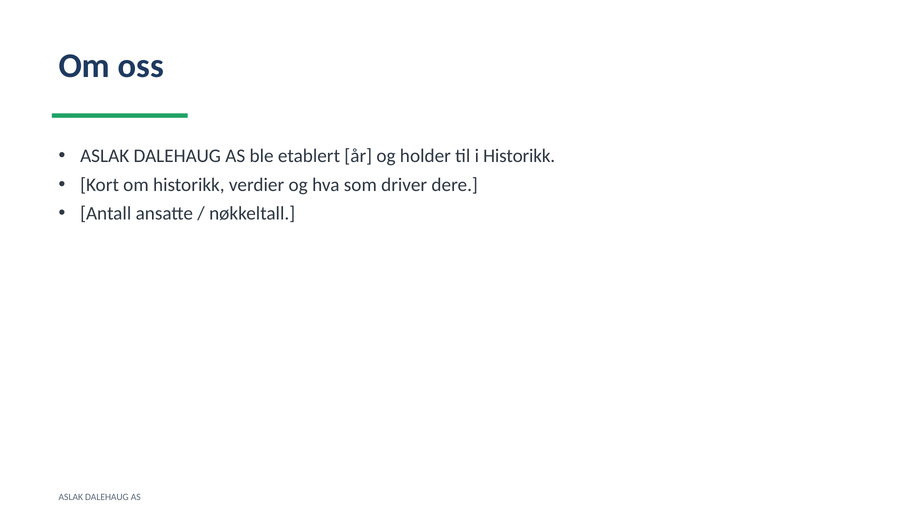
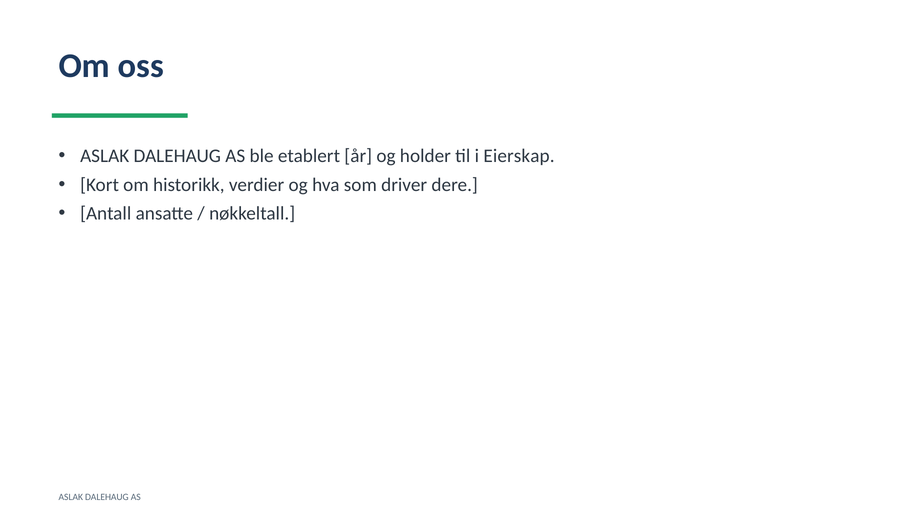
i Historikk: Historikk -> Eierskap
